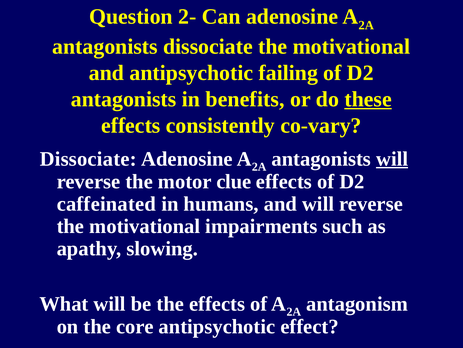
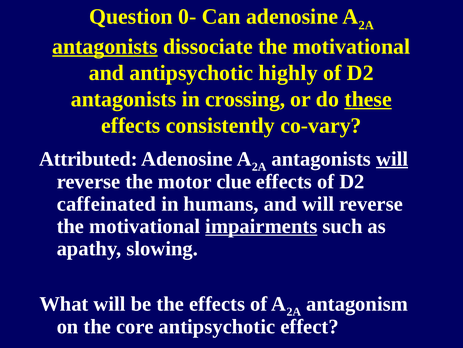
2-: 2- -> 0-
antagonists at (105, 47) underline: none -> present
failing: failing -> highly
benefits: benefits -> crossing
Dissociate at (88, 159): Dissociate -> Attributed
impairments underline: none -> present
